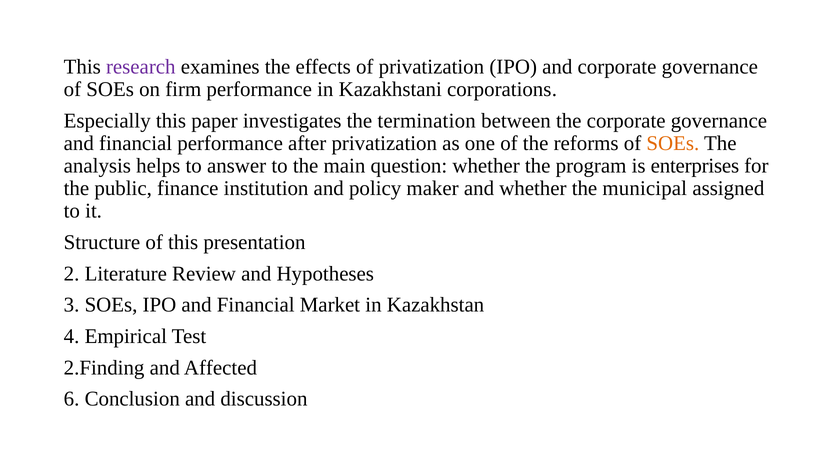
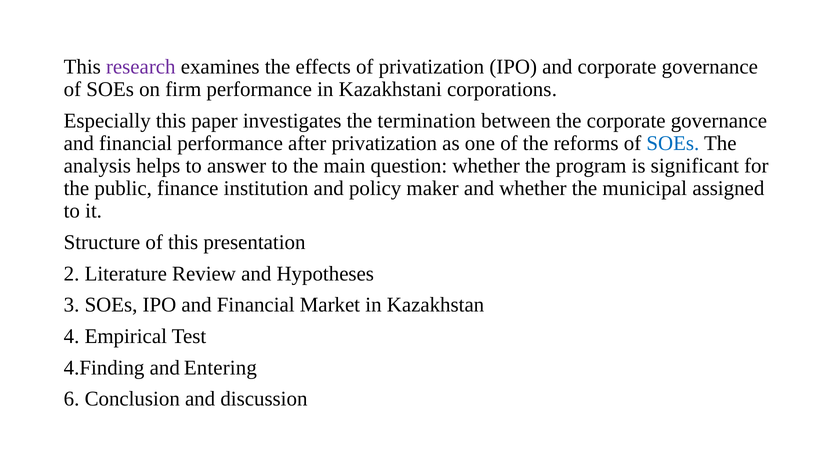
SOEs at (673, 143) colour: orange -> blue
enterprises: enterprises -> significant
2.Finding: 2.Finding -> 4.Finding
Affected: Affected -> Entering
